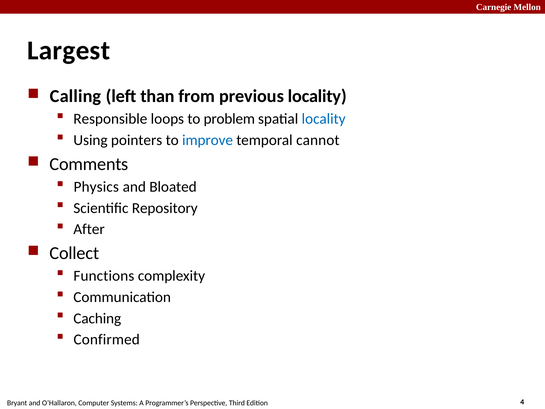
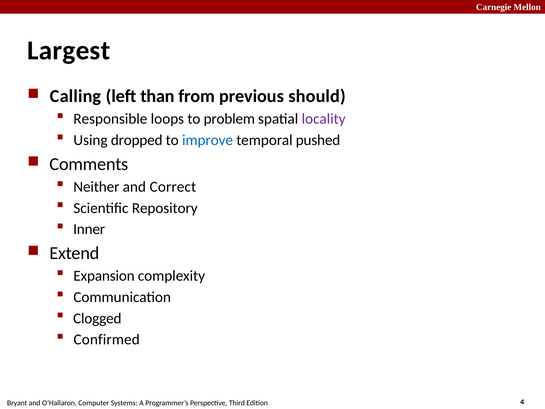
previous locality: locality -> should
locality at (324, 119) colour: blue -> purple
pointers: pointers -> dropped
cannot: cannot -> pushed
Physics: Physics -> Neither
Bloated: Bloated -> Correct
After: After -> Inner
Collect: Collect -> Extend
Functions: Functions -> Expansion
Caching: Caching -> Clogged
